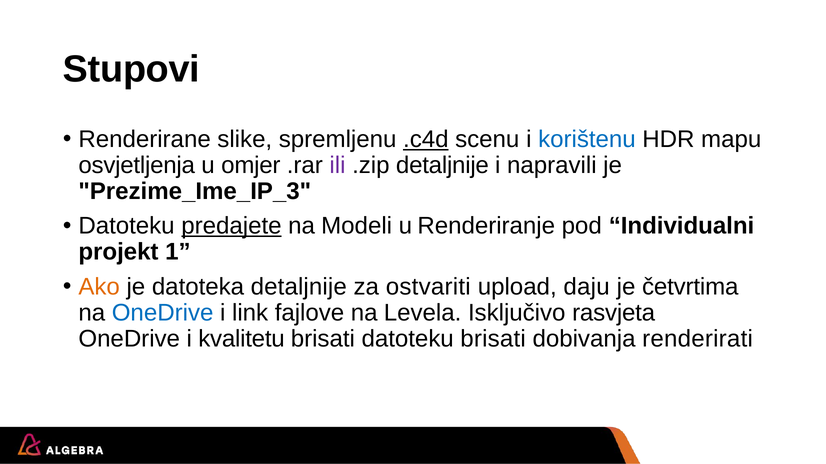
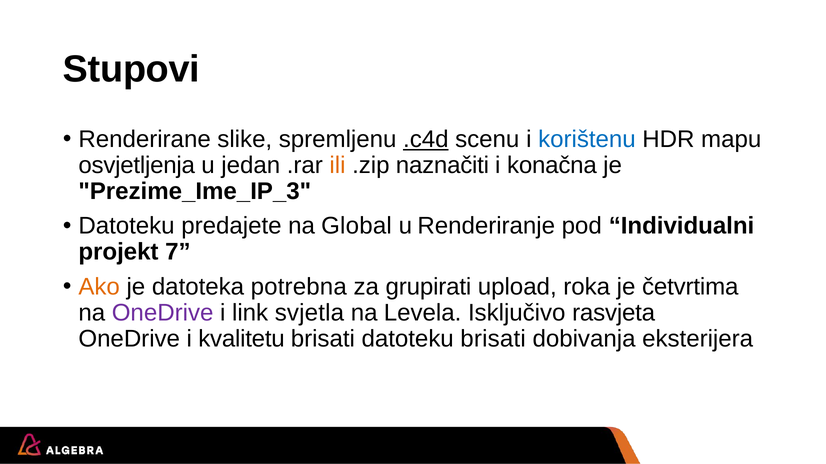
omjer: omjer -> jedan
ili colour: purple -> orange
.zip detaljnije: detaljnije -> naznačiti
napravili: napravili -> konačna
predajete underline: present -> none
Modeli: Modeli -> Global
1: 1 -> 7
datoteka detaljnije: detaljnije -> potrebna
ostvariti: ostvariti -> grupirati
daju: daju -> roka
OneDrive at (163, 313) colour: blue -> purple
fajlove: fajlove -> svjetla
renderirati: renderirati -> eksterijera
